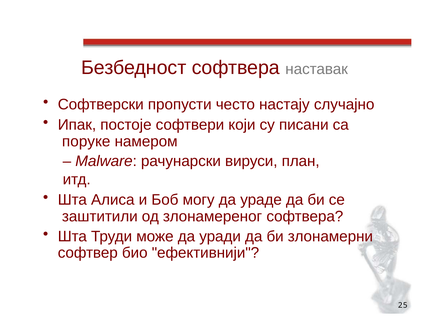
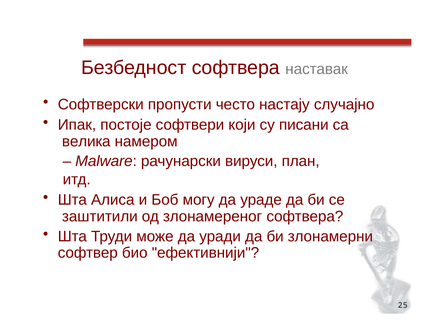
поруке: поруке -> велика
